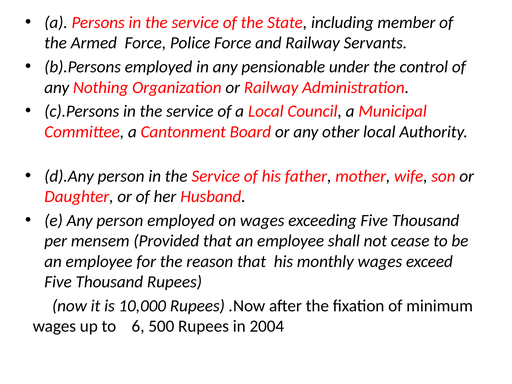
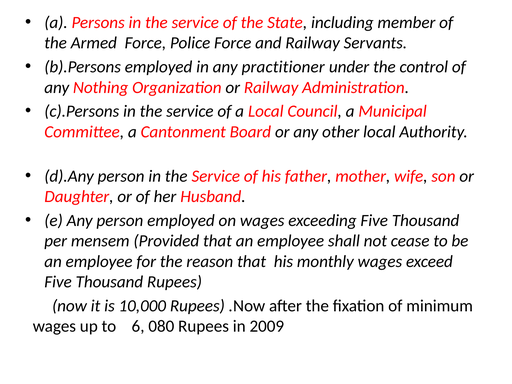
pensionable: pensionable -> practitioner
500: 500 -> 080
2004: 2004 -> 2009
